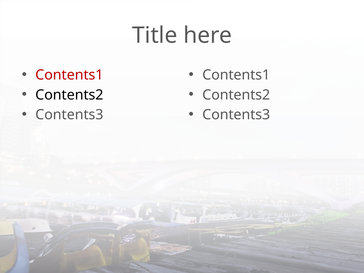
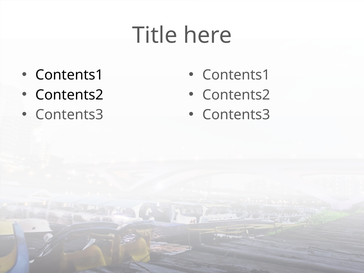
Contents1 at (69, 75) colour: red -> black
